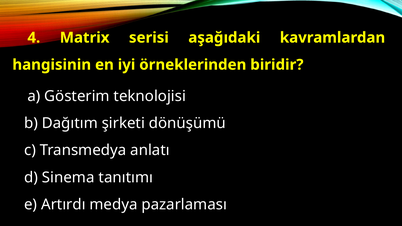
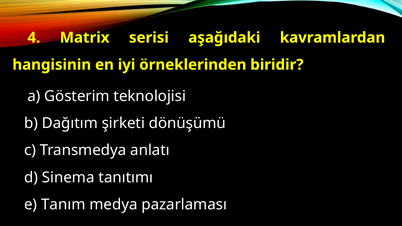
Artırdı: Artırdı -> Tanım
